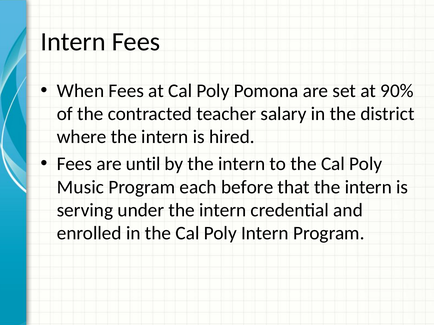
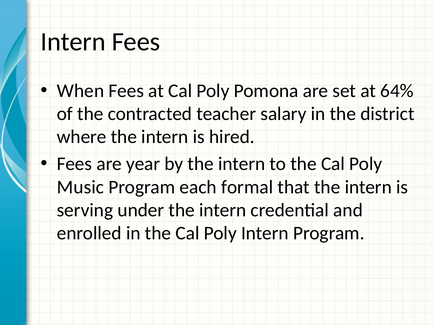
90%: 90% -> 64%
until: until -> year
before: before -> formal
